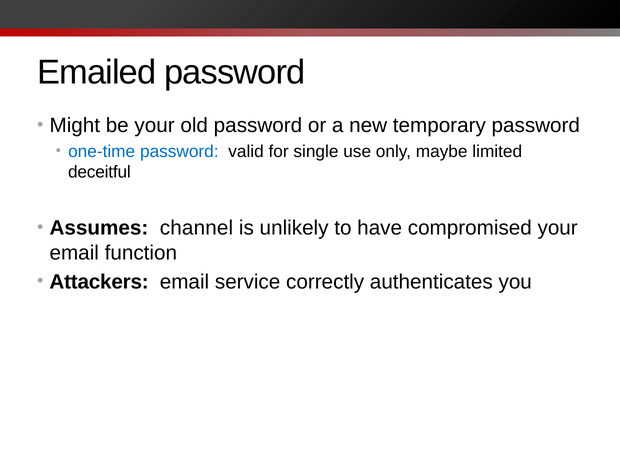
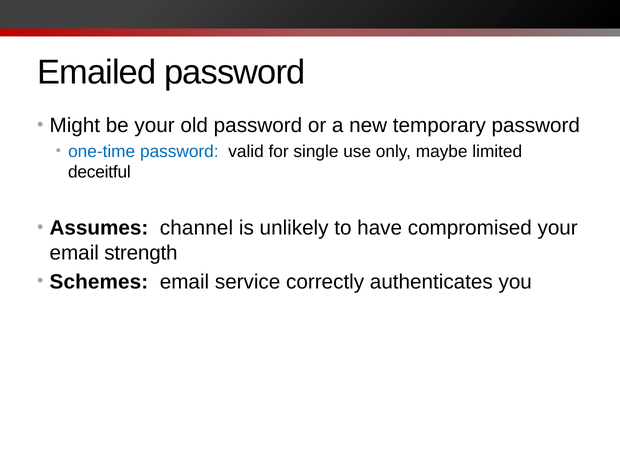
function: function -> strength
Attackers: Attackers -> Schemes
